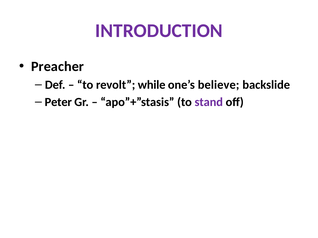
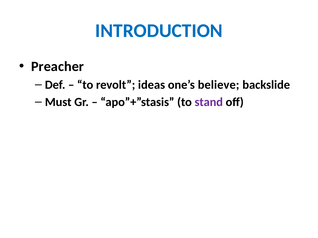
INTRODUCTION colour: purple -> blue
while: while -> ideas
Peter: Peter -> Must
